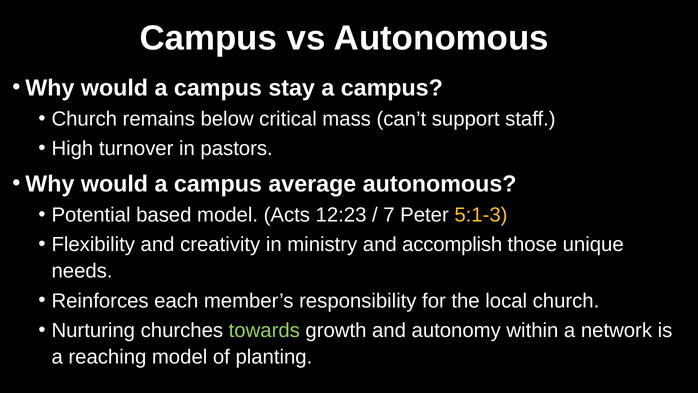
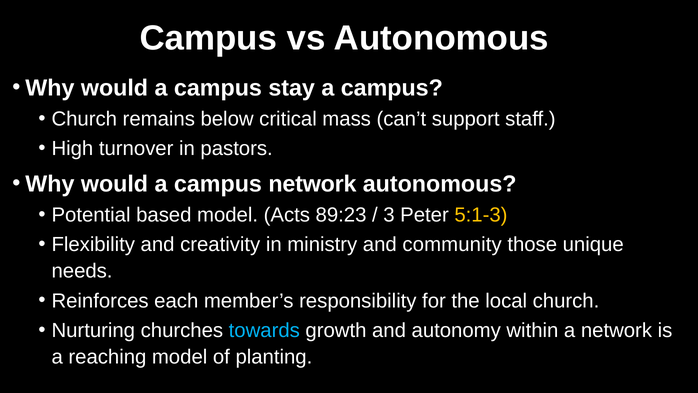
campus average: average -> network
12:23: 12:23 -> 89:23
7: 7 -> 3
accomplish: accomplish -> community
towards colour: light green -> light blue
